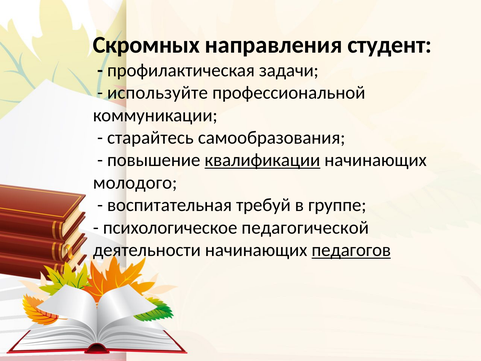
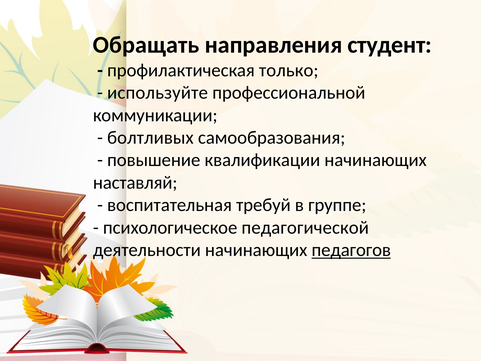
Скромных: Скромных -> Обращать
задачи: задачи -> только
старайтесь: старайтесь -> болтливых
квалификации underline: present -> none
молодого: молодого -> наставляй
